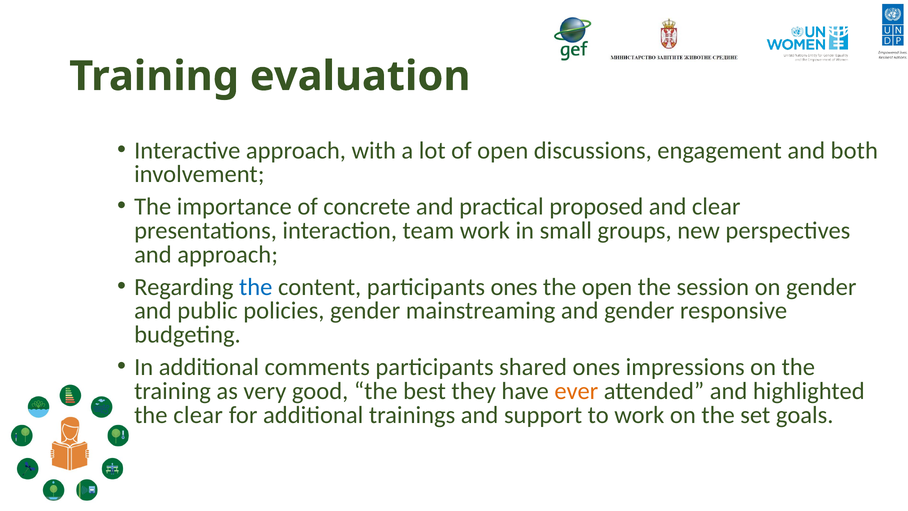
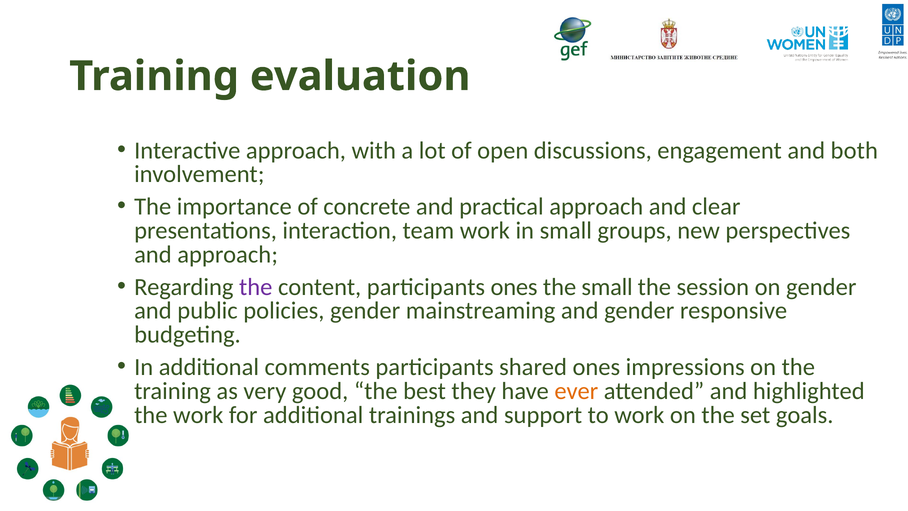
practical proposed: proposed -> approach
the at (256, 287) colour: blue -> purple
the open: open -> small
the clear: clear -> work
